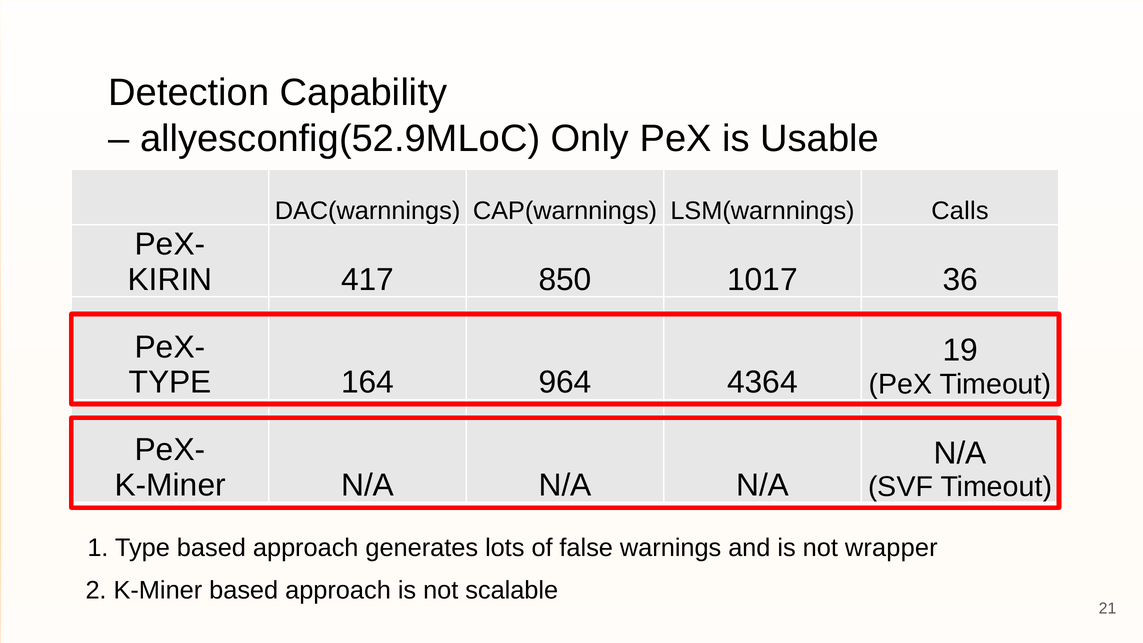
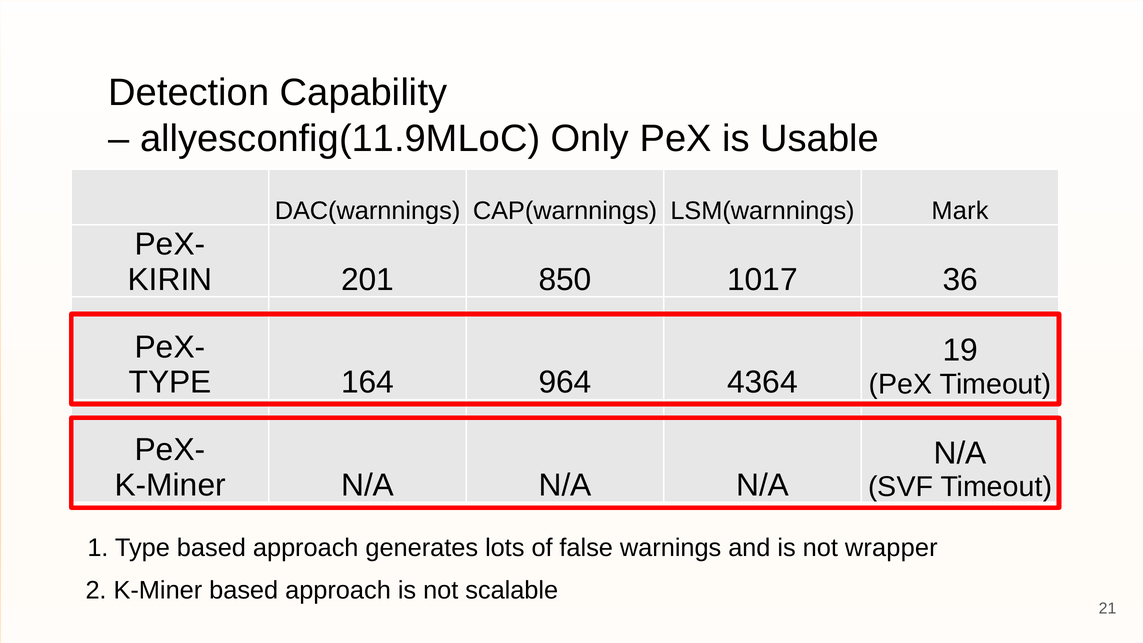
allyesconfig(52.9MLoC: allyesconfig(52.9MLoC -> allyesconfig(11.9MLoC
Calls: Calls -> Mark
417: 417 -> 201
